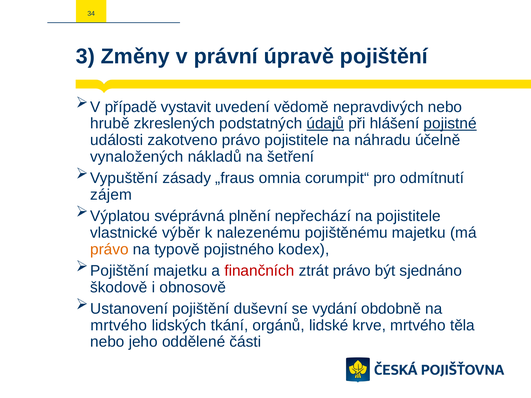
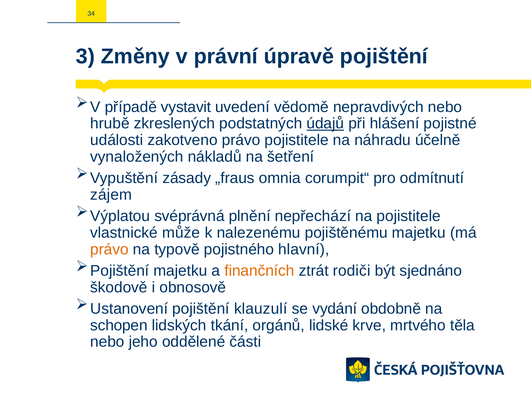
pojistné underline: present -> none
výběr: výběr -> může
kodex: kodex -> hlavní
finančních colour: red -> orange
ztrát právo: právo -> rodiči
duševní: duševní -> klauzulí
mrtvého at (119, 326): mrtvého -> schopen
